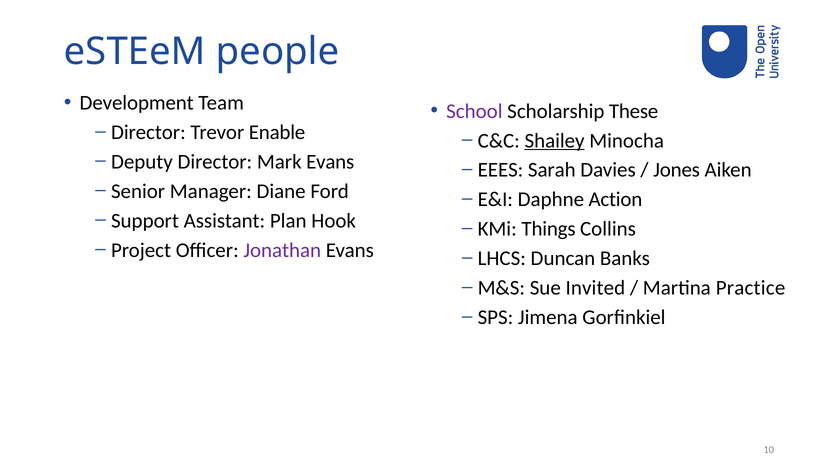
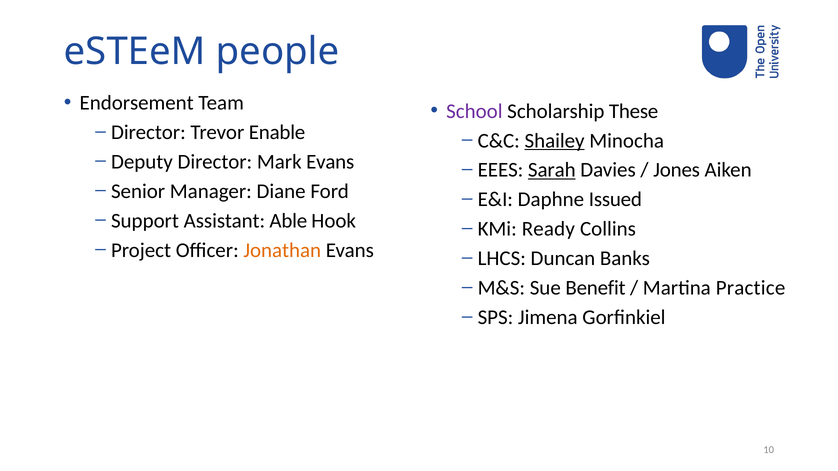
Development: Development -> Endorsement
Sarah underline: none -> present
Action: Action -> Issued
Plan: Plan -> Able
Things: Things -> Ready
Jonathan colour: purple -> orange
Invited: Invited -> Benefit
